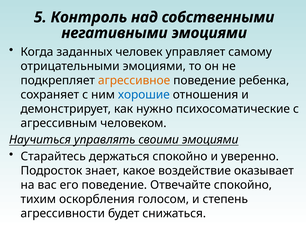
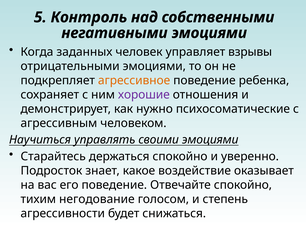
самому: самому -> взрывы
хорошие colour: blue -> purple
оскорбления: оскорбления -> негодование
